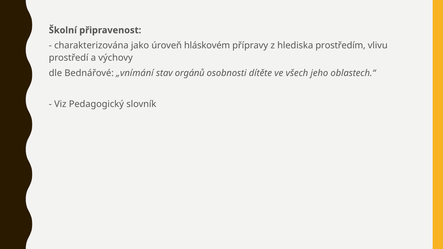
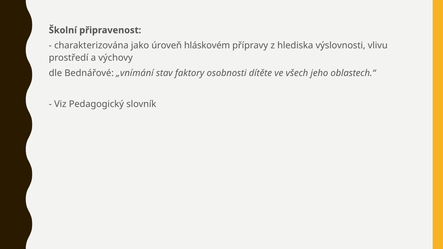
prostředím: prostředím -> výslovnosti
orgánů: orgánů -> faktory
